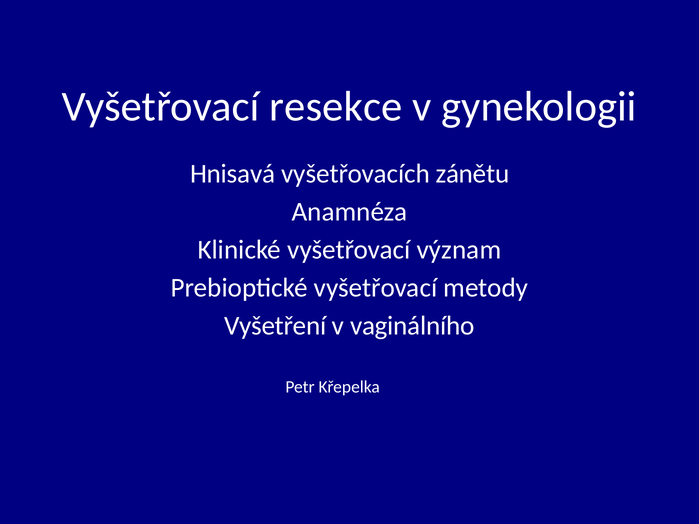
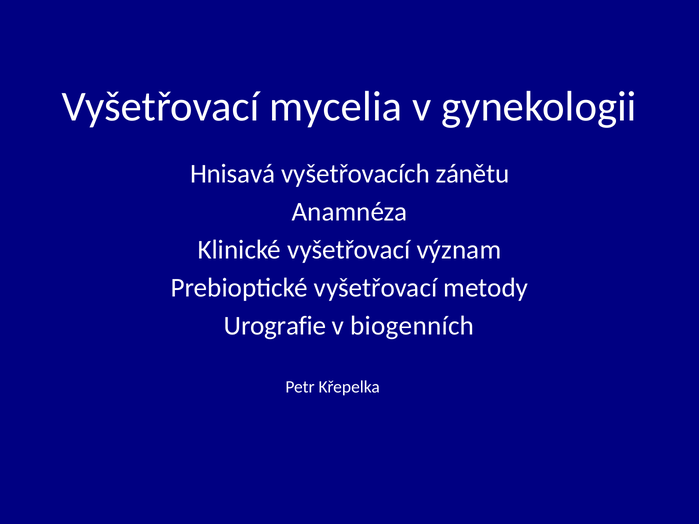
resekce: resekce -> mycelia
Vyšetření: Vyšetření -> Urografie
vaginálního: vaginálního -> biogenních
